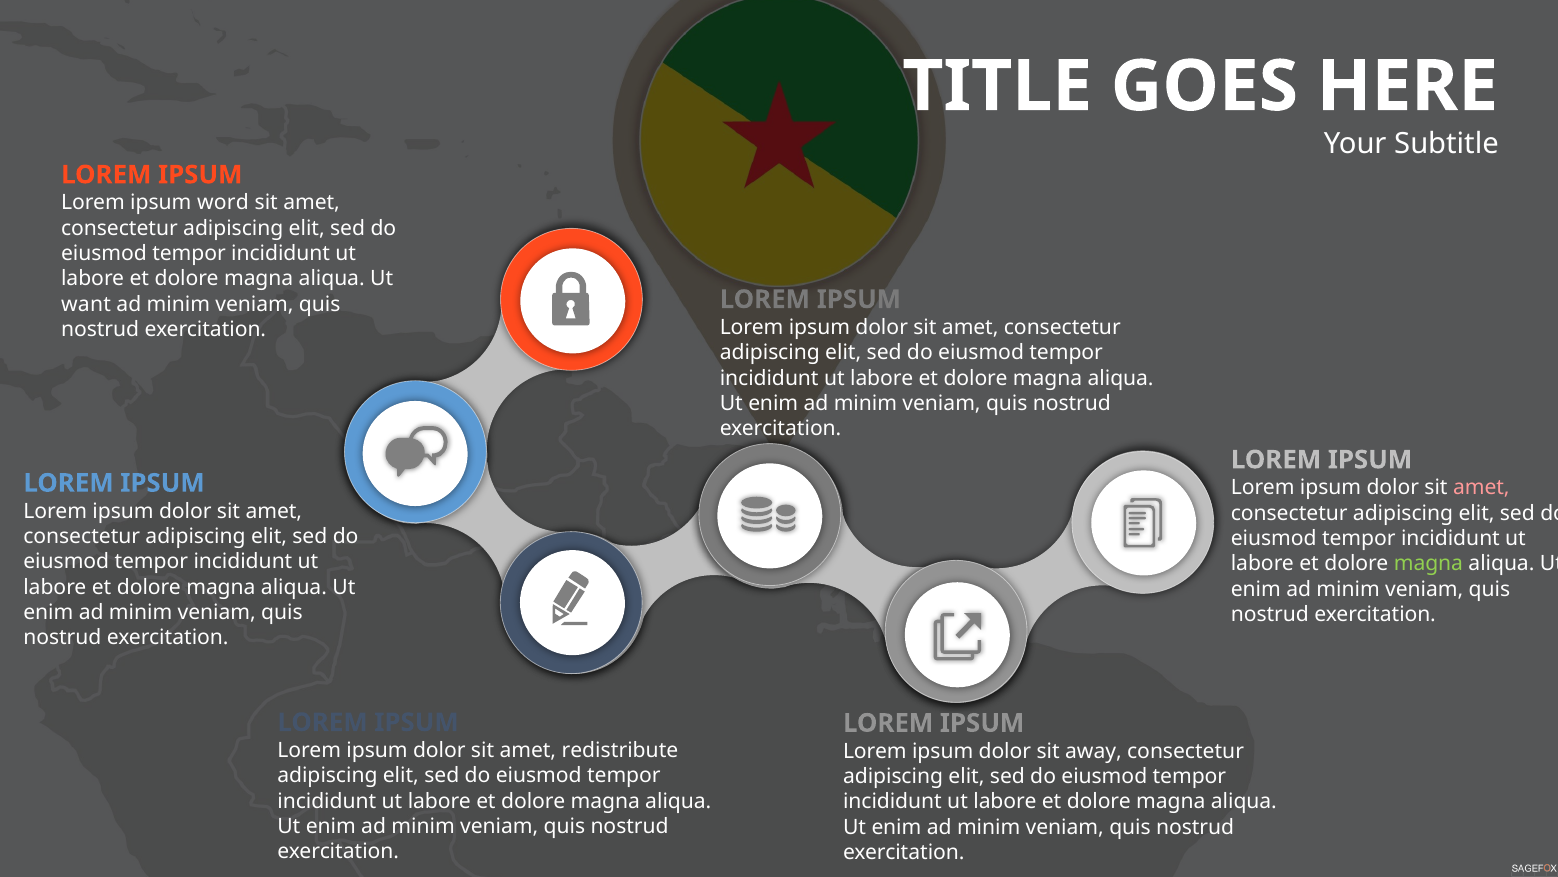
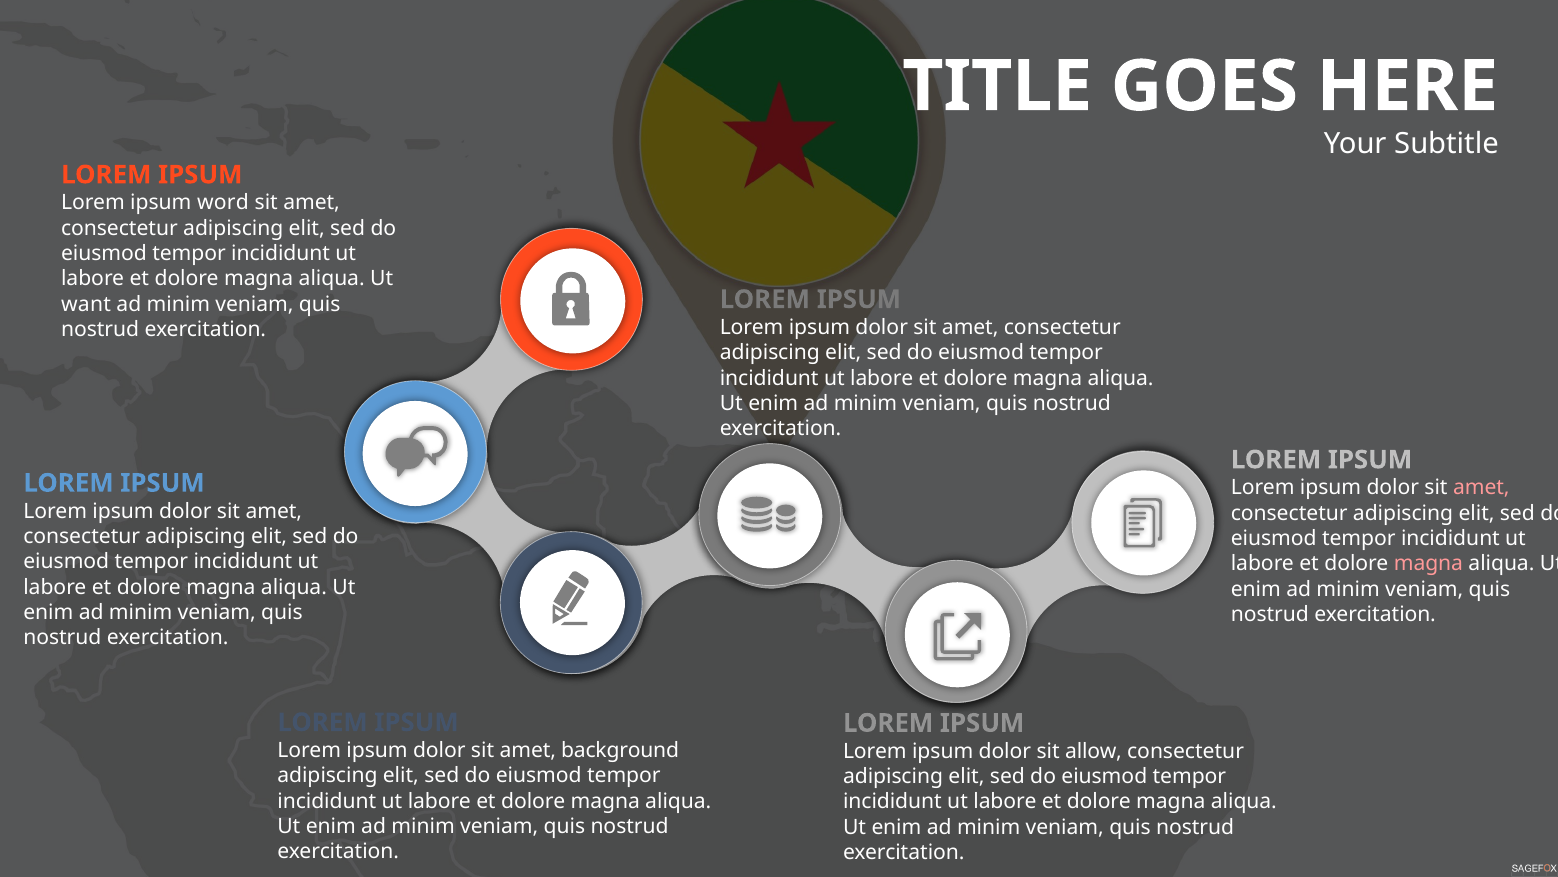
magna at (1428, 563) colour: light green -> pink
redistribute: redistribute -> background
away: away -> allow
